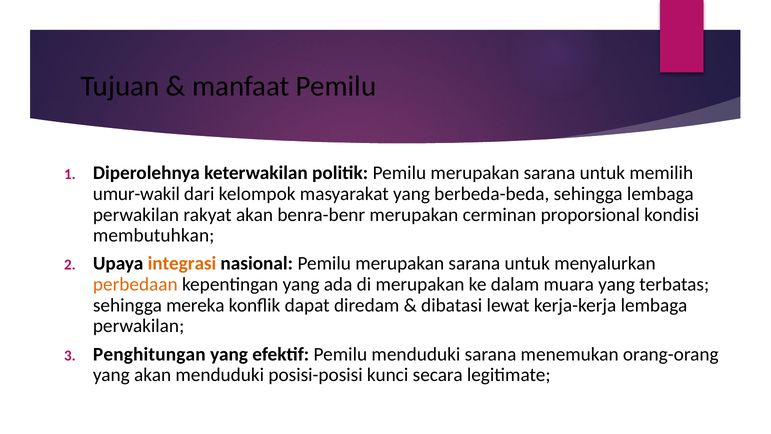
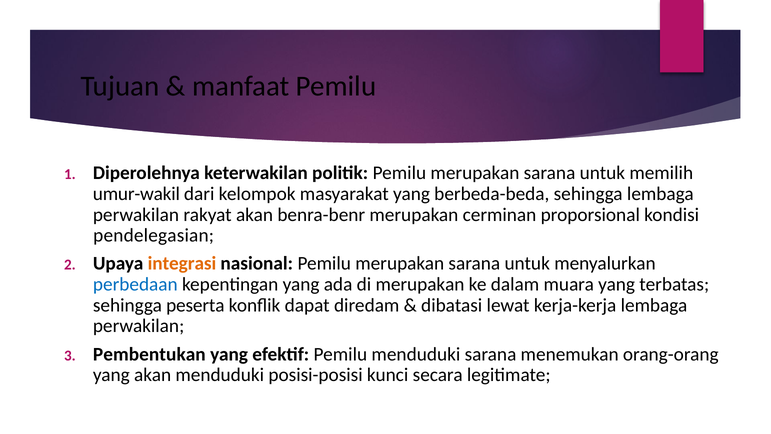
membutuhkan: membutuhkan -> pendelegasian
perbedaan colour: orange -> blue
mereka: mereka -> peserta
Penghitungan: Penghitungan -> Pembentukan
